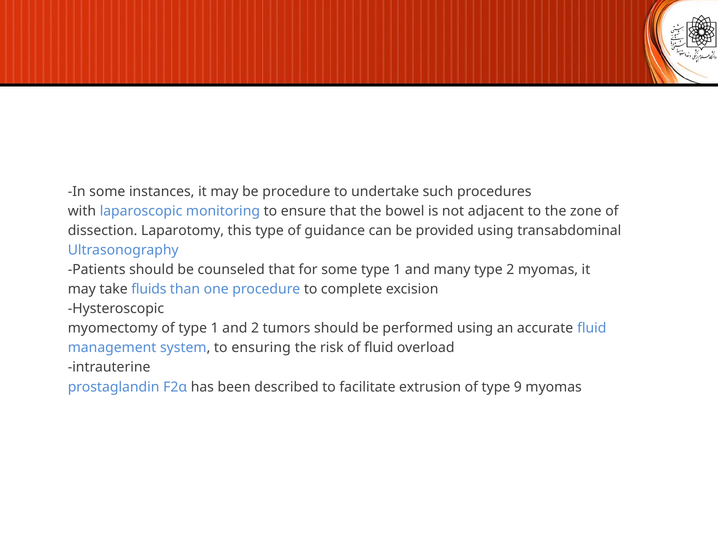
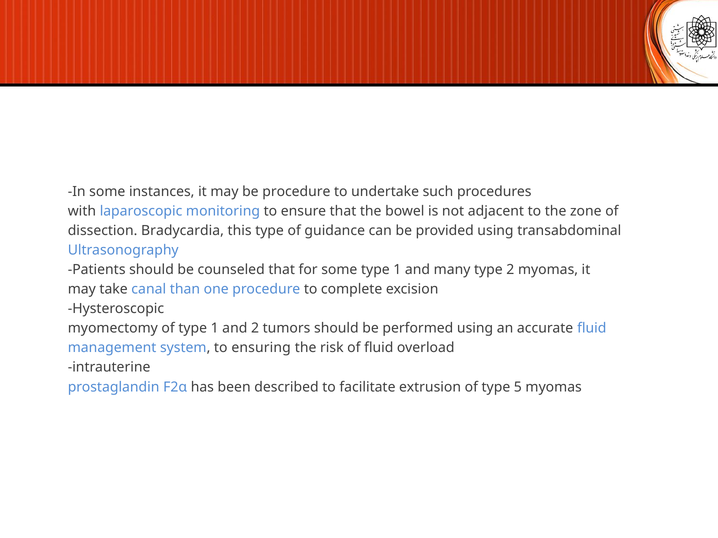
Laparotomy: Laparotomy -> Bradycardia
fluids: fluids -> canal
9: 9 -> 5
